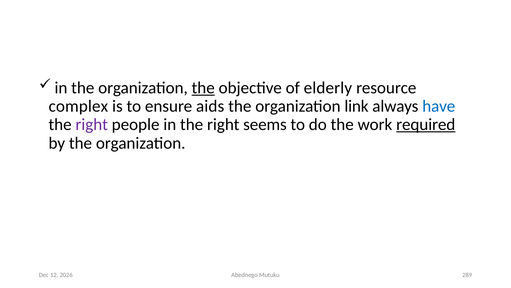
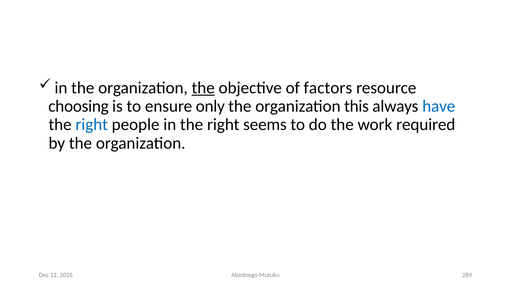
elderly: elderly -> factors
complex: complex -> choosing
aids: aids -> only
link: link -> this
right at (92, 124) colour: purple -> blue
required underline: present -> none
